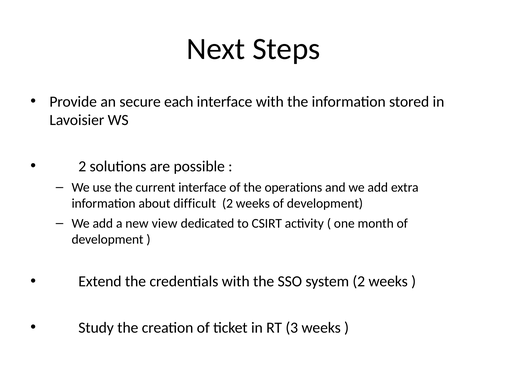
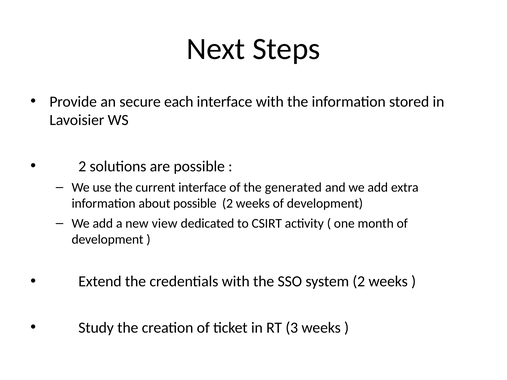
operations: operations -> generated
about difficult: difficult -> possible
